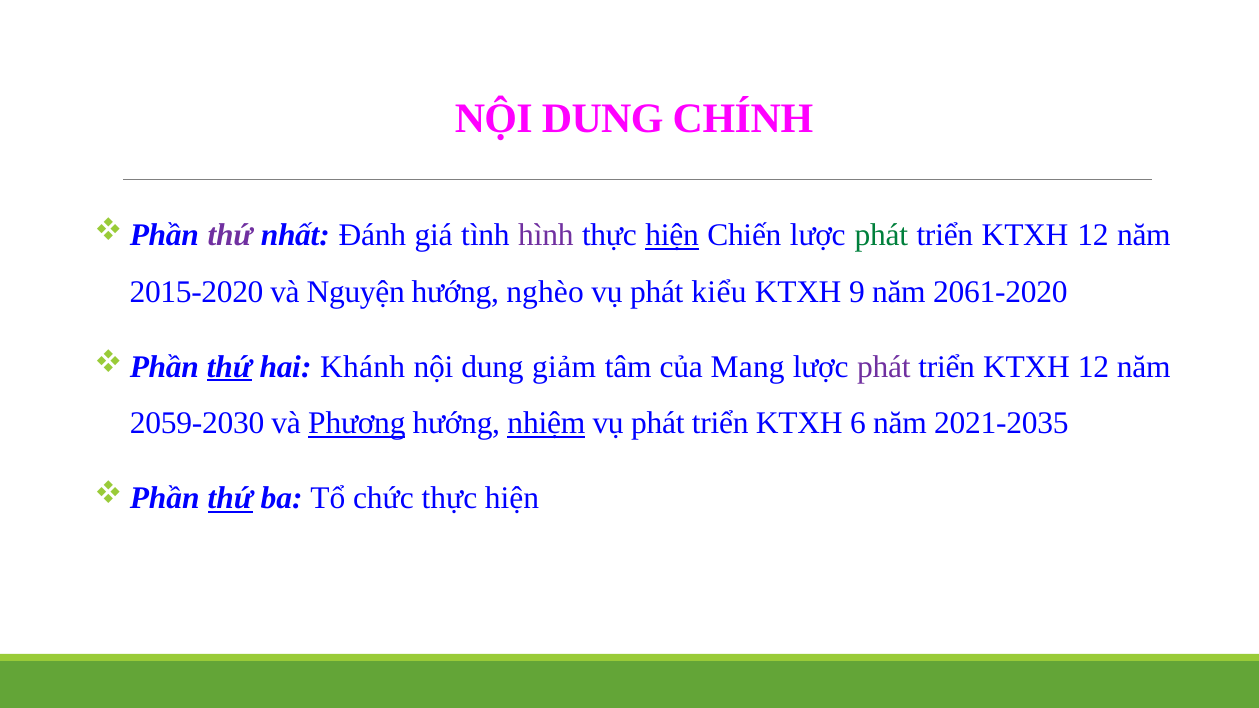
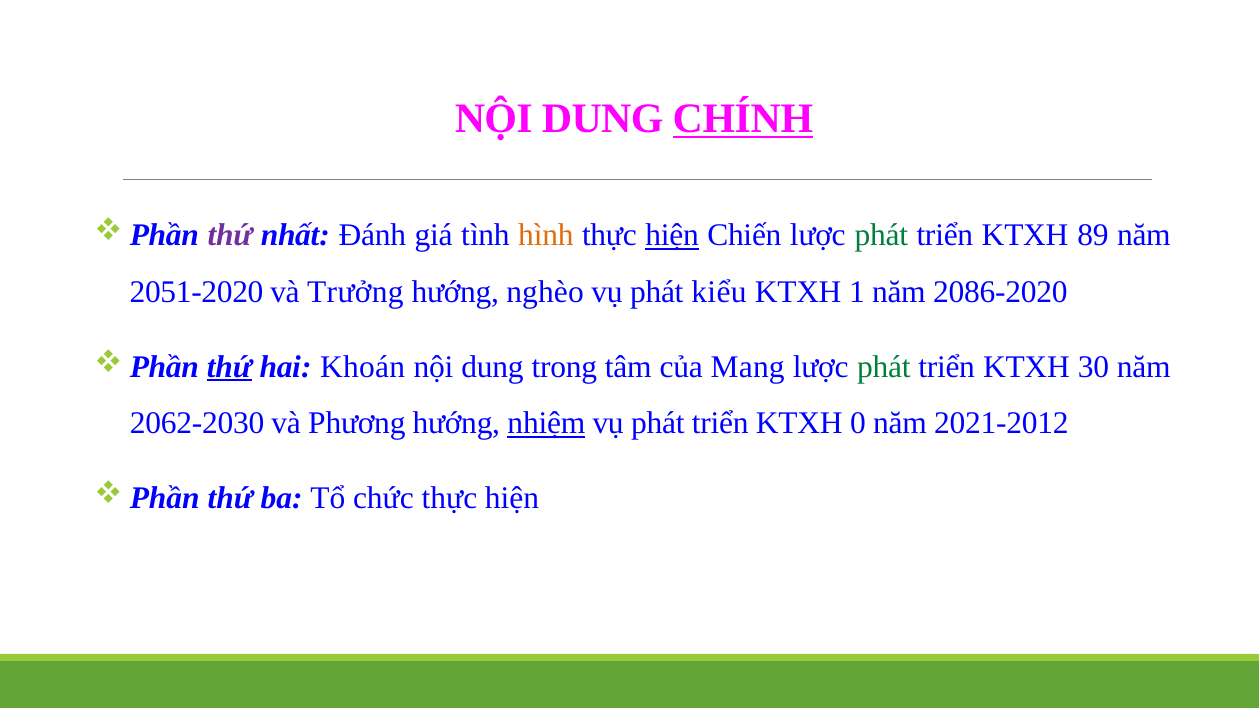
CHÍNH underline: none -> present
hình colour: purple -> orange
12 at (1093, 235): 12 -> 89
2015-2020: 2015-2020 -> 2051-2020
Nguyện: Nguyện -> Trưởng
9: 9 -> 1
2061-2020: 2061-2020 -> 2086-2020
Khánh: Khánh -> Khoán
giảm: giảm -> trong
phát at (884, 367) colour: purple -> green
12 at (1094, 367): 12 -> 30
2059-2030: 2059-2030 -> 2062-2030
Phương underline: present -> none
6: 6 -> 0
2021-2035: 2021-2035 -> 2021-2012
thứ at (230, 499) underline: present -> none
